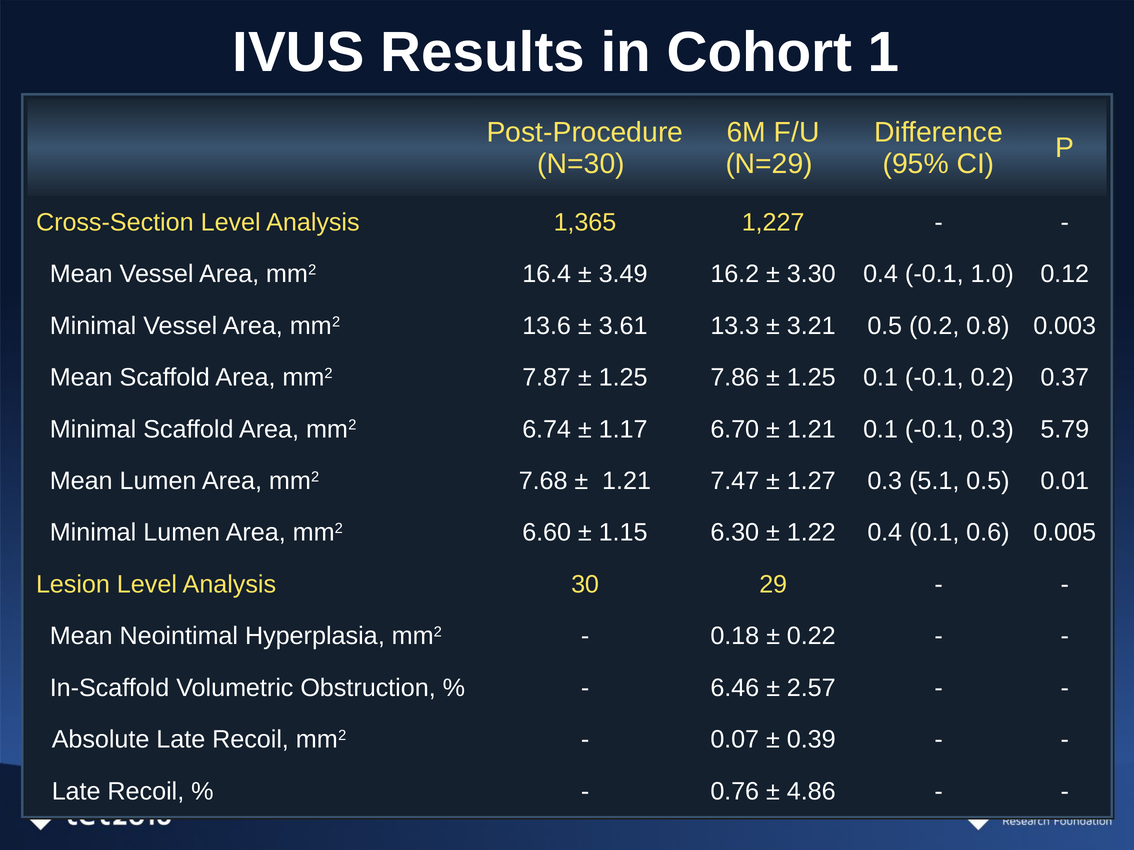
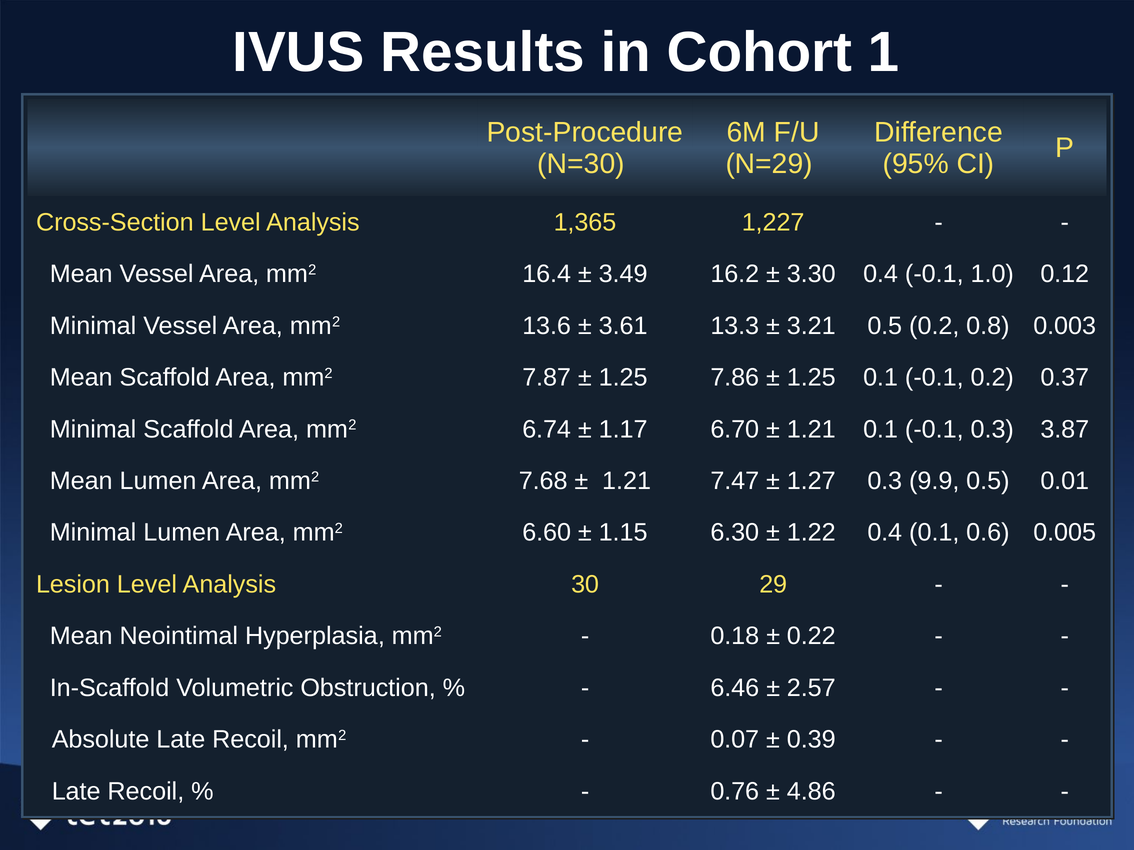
5.79: 5.79 -> 3.87
5.1: 5.1 -> 9.9
